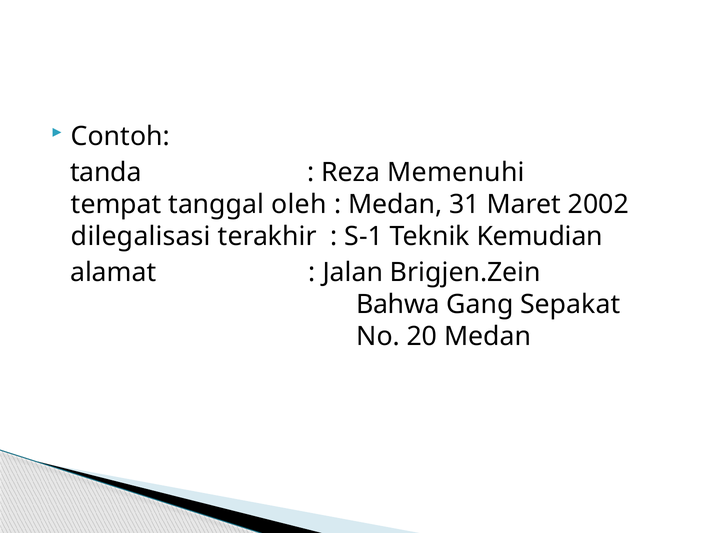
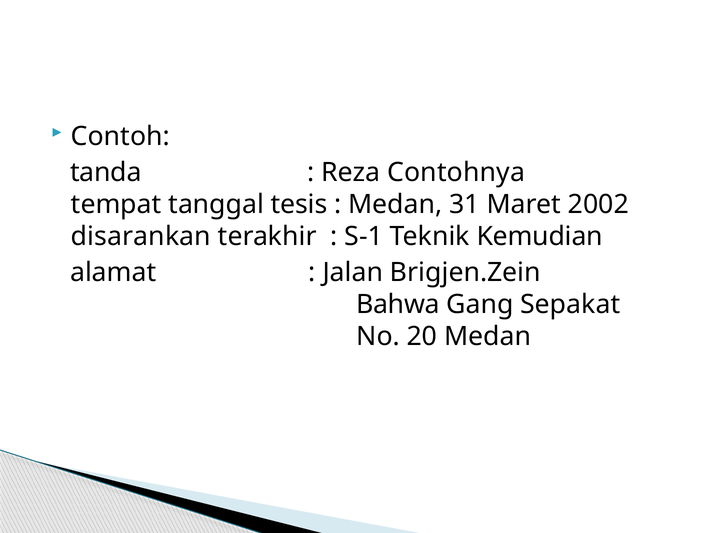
Memenuhi: Memenuhi -> Contohnya
oleh: oleh -> tesis
dilegalisasi: dilegalisasi -> disarankan
